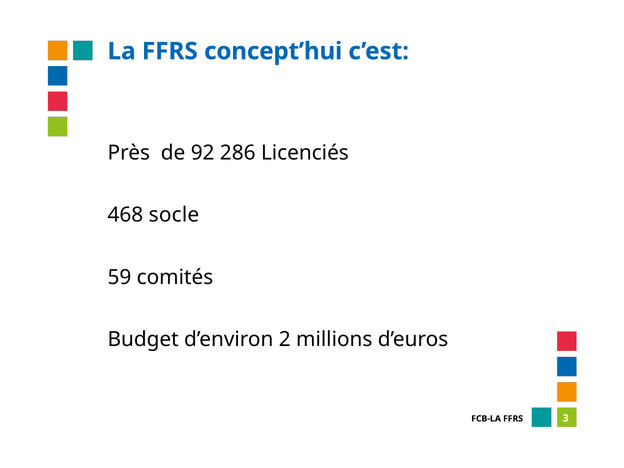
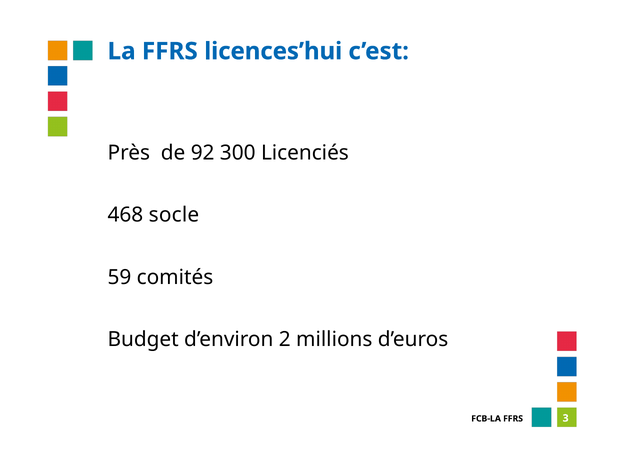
concept’hui: concept’hui -> licences’hui
286: 286 -> 300
